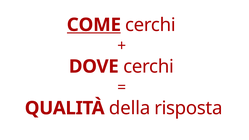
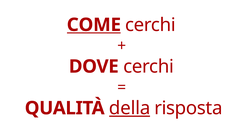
della underline: none -> present
